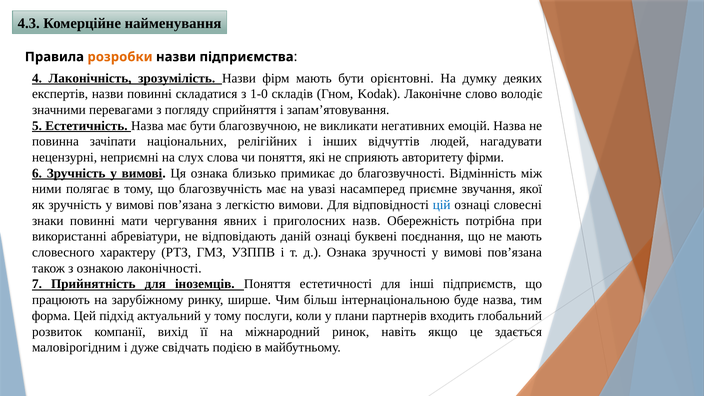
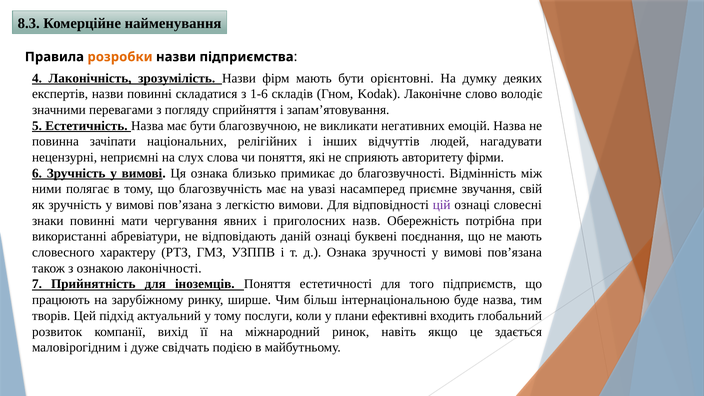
4.3: 4.3 -> 8.3
1-0: 1-0 -> 1-6
якої: якої -> свій
цій colour: blue -> purple
інші: інші -> того
форма: форма -> творів
партнерів: партнерів -> ефективні
